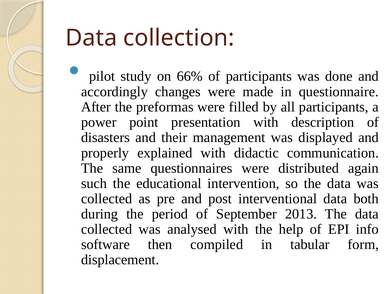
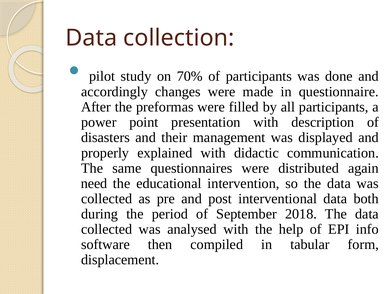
66%: 66% -> 70%
such: such -> need
2013: 2013 -> 2018
